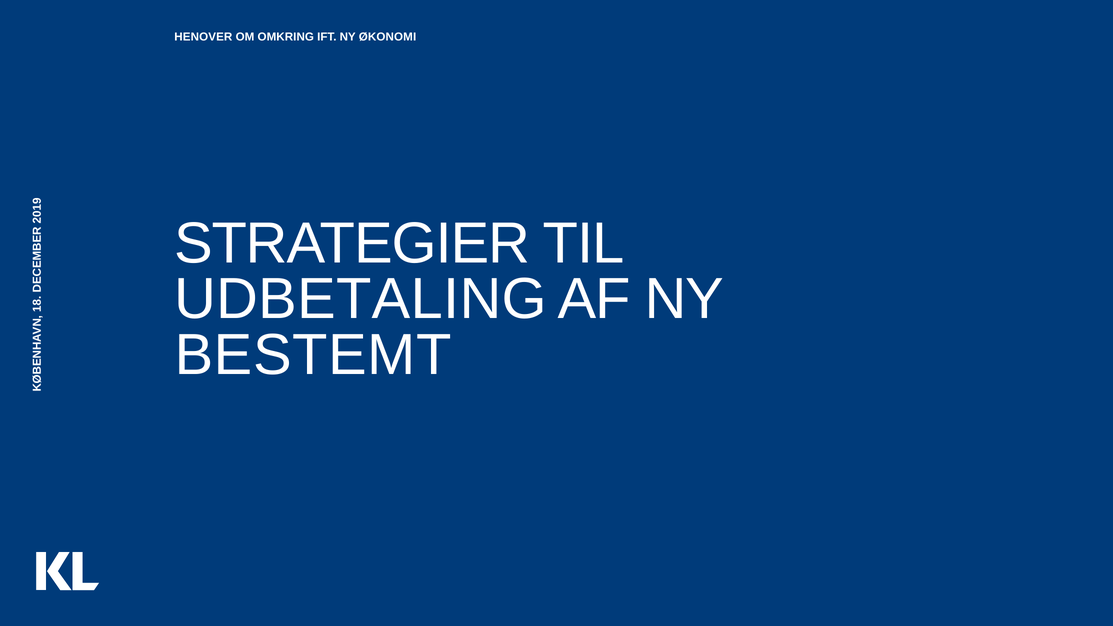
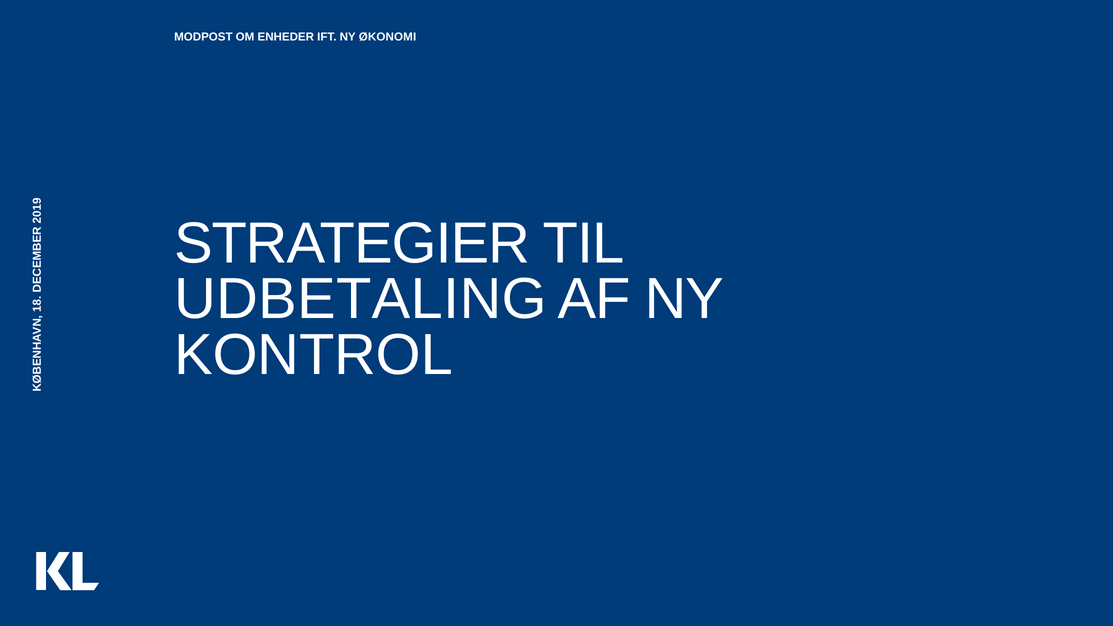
HENOVER: HENOVER -> MODPOST
OMKRING: OMKRING -> ENHEDER
BESTEMT: BESTEMT -> KONTROL
